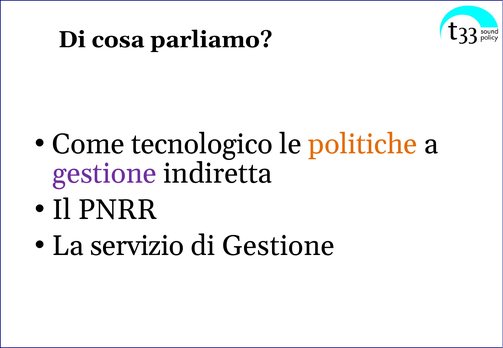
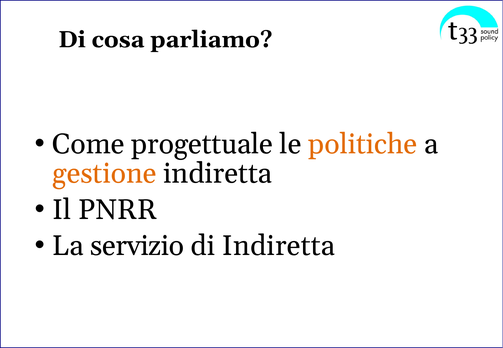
tecnologico: tecnologico -> progettuale
gestione at (104, 174) colour: purple -> orange
di Gestione: Gestione -> Indiretta
